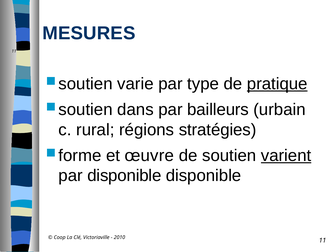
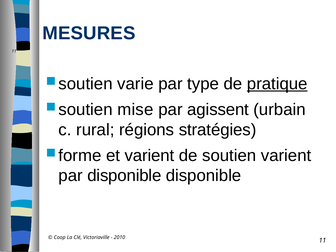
dans: dans -> mise
bailleurs: bailleurs -> agissent
et œuvre: œuvre -> varient
varient at (286, 155) underline: present -> none
